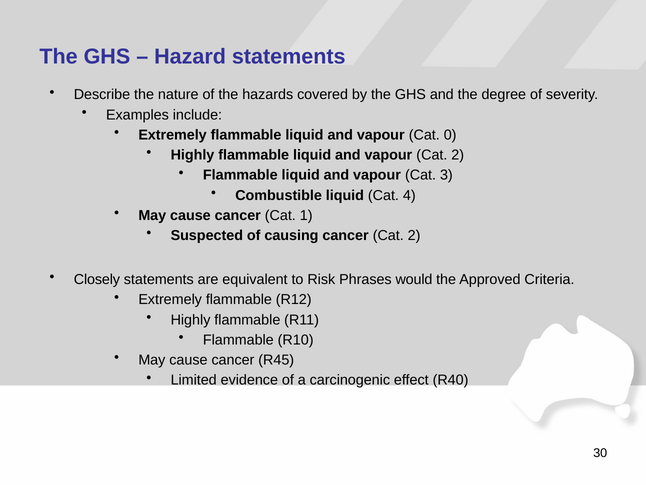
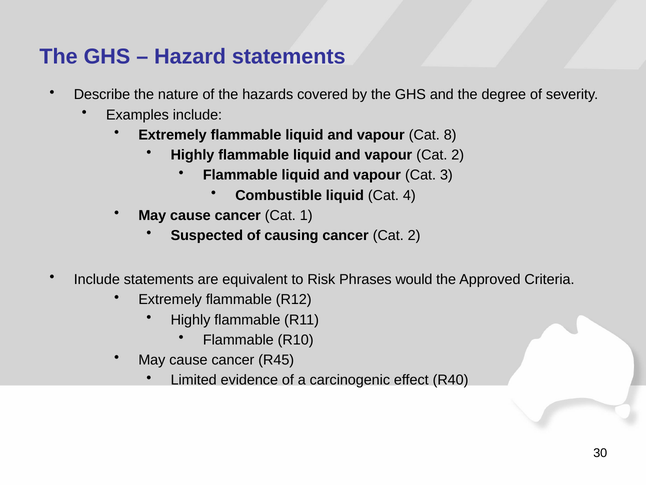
0: 0 -> 8
Closely at (97, 279): Closely -> Include
